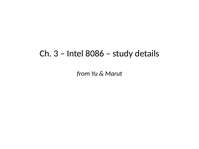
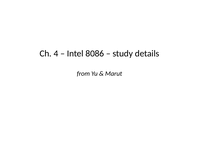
3: 3 -> 4
